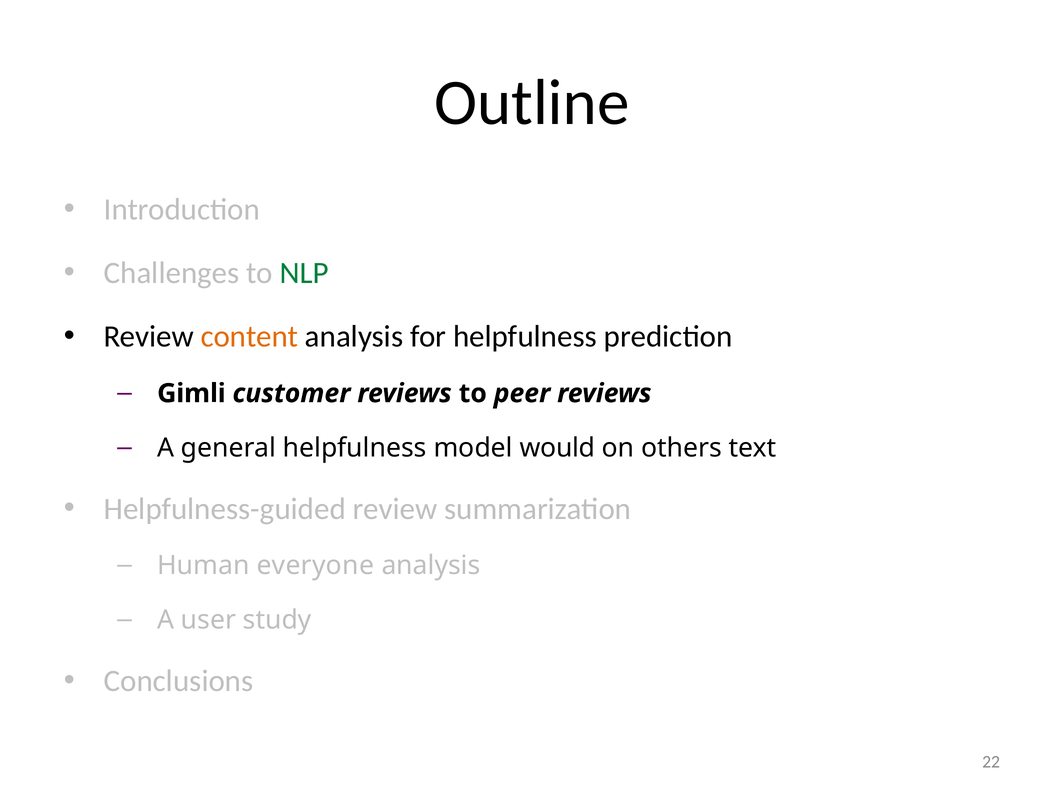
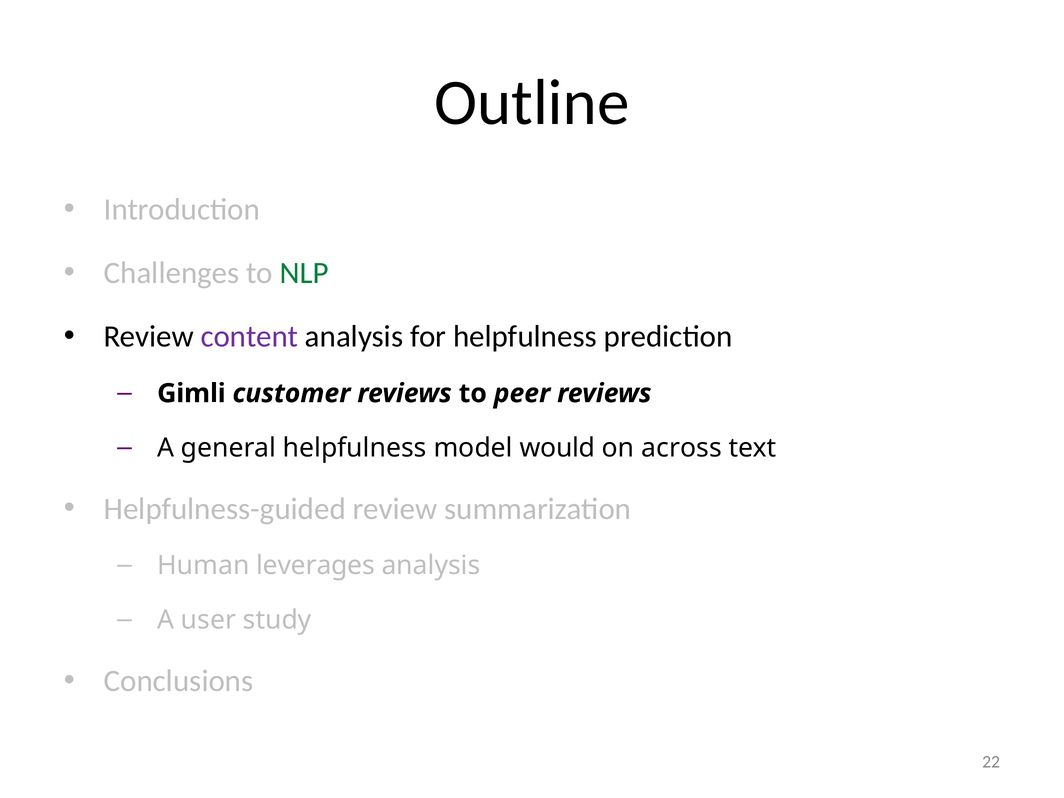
content colour: orange -> purple
others: others -> across
everyone: everyone -> leverages
